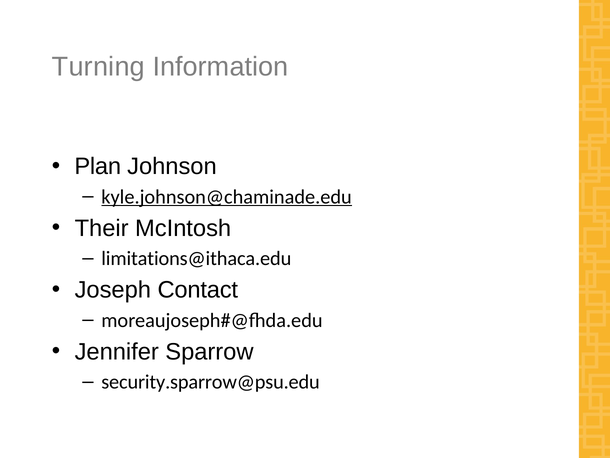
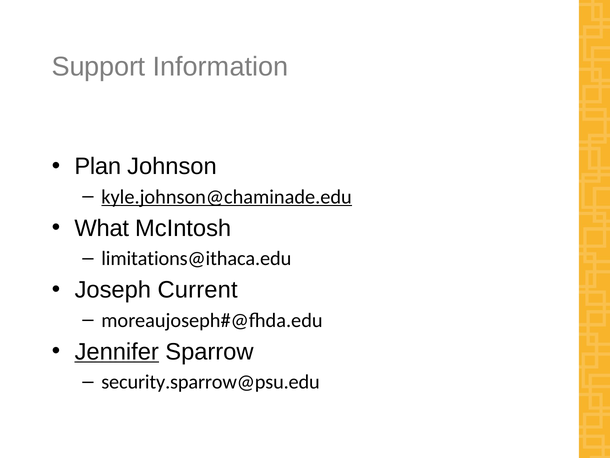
Turning: Turning -> Support
Their: Their -> What
Contact: Contact -> Current
Jennifer underline: none -> present
